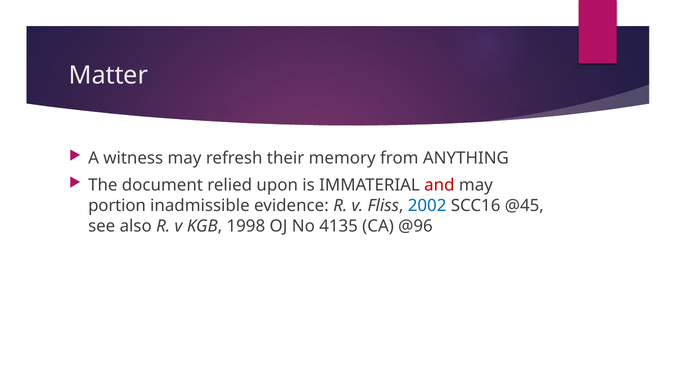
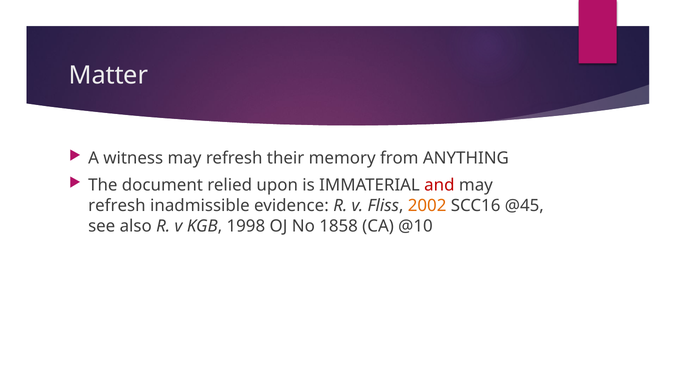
portion at (117, 206): portion -> refresh
2002 colour: blue -> orange
4135: 4135 -> 1858
@96: @96 -> @10
